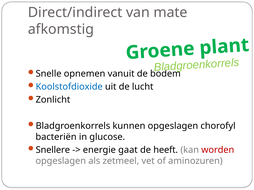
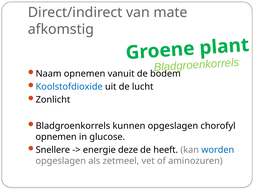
Snelle: Snelle -> Naam
bacteriën at (56, 137): bacteriën -> opnemen
gaat: gaat -> deze
worden colour: red -> blue
